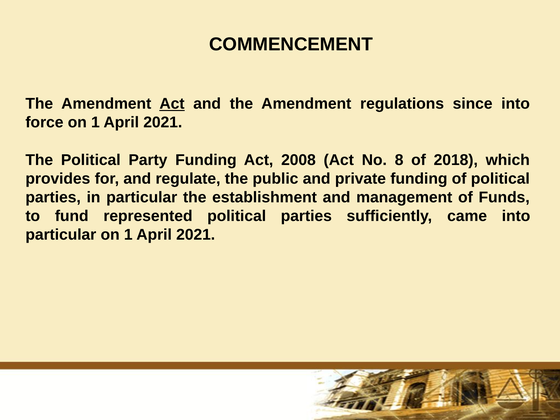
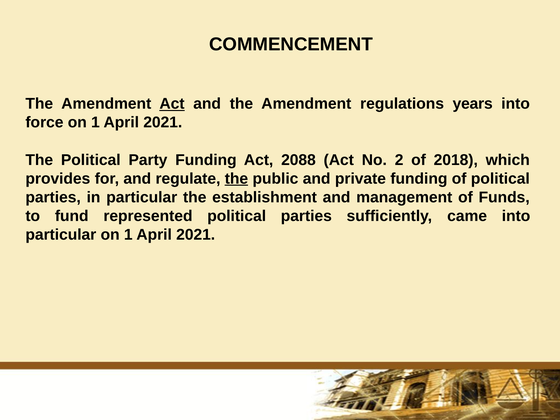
since: since -> years
2008: 2008 -> 2088
8: 8 -> 2
the at (236, 179) underline: none -> present
